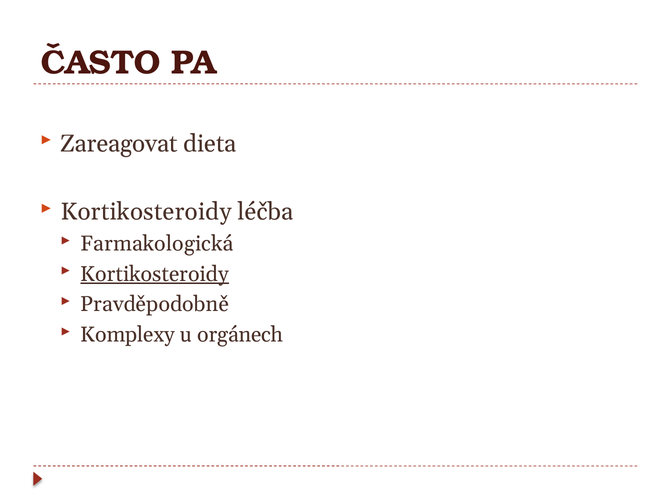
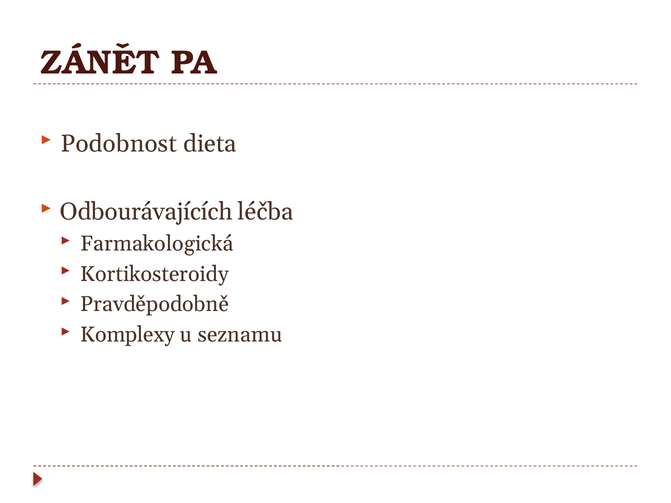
ČASTO: ČASTO -> ZÁNĚT
Zareagovat: Zareagovat -> Podobnost
Kortikosteroidy at (146, 212): Kortikosteroidy -> Odbourávajících
Kortikosteroidy at (155, 274) underline: present -> none
orgánech: orgánech -> seznamu
